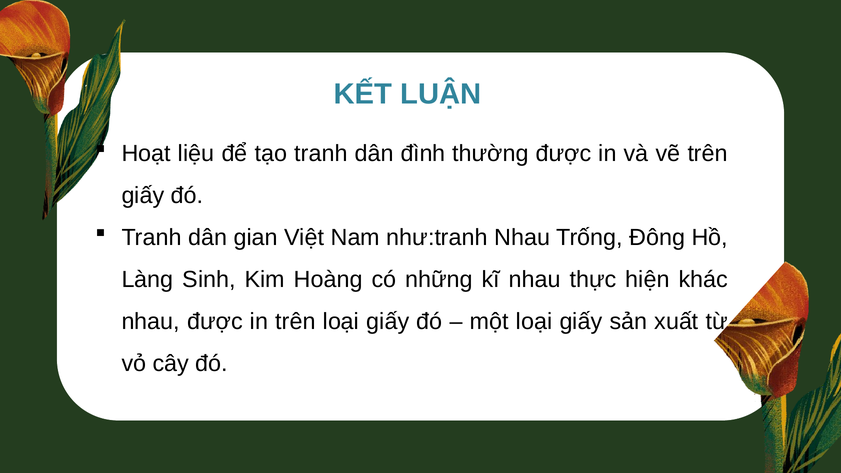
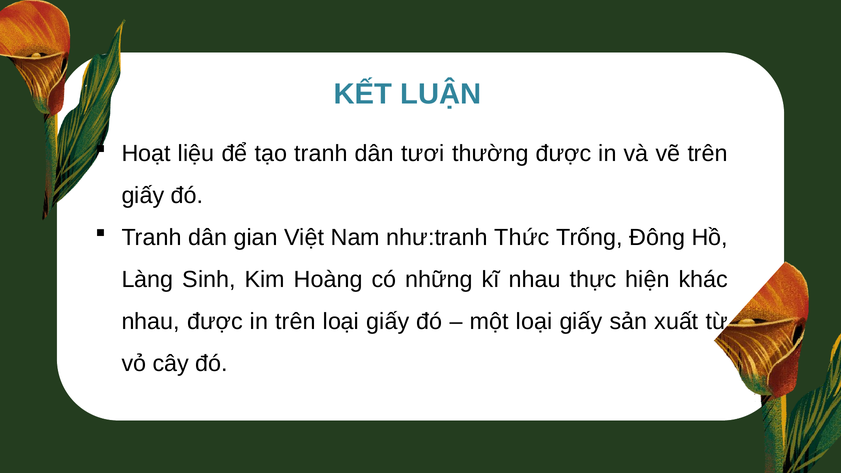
đình: đình -> tươi
như:tranh Nhau: Nhau -> Thức
